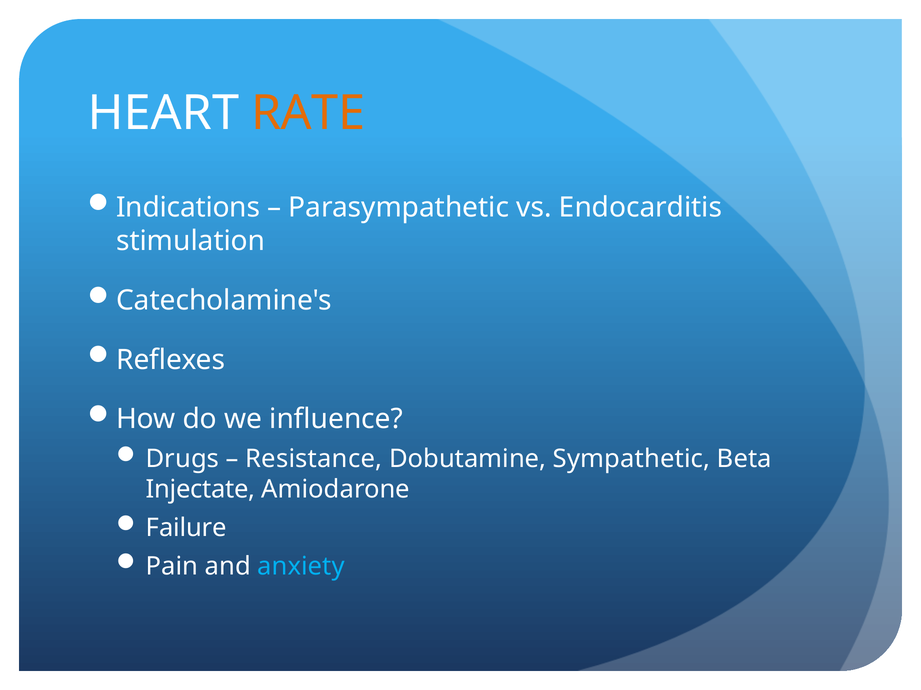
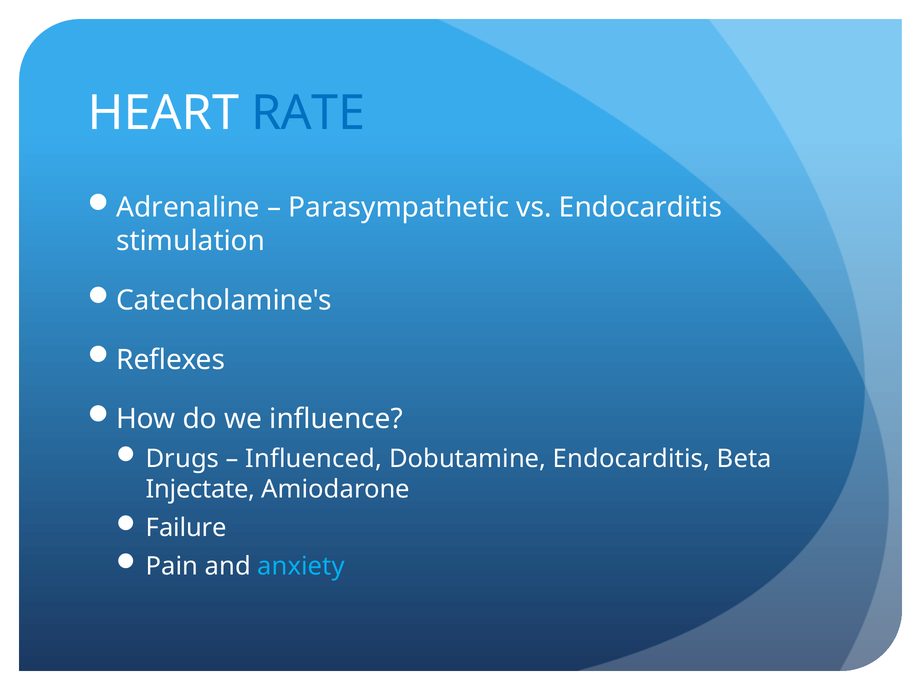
RATE colour: orange -> blue
Indications: Indications -> Adrenaline
Resistance: Resistance -> Influenced
Dobutamine Sympathetic: Sympathetic -> Endocarditis
